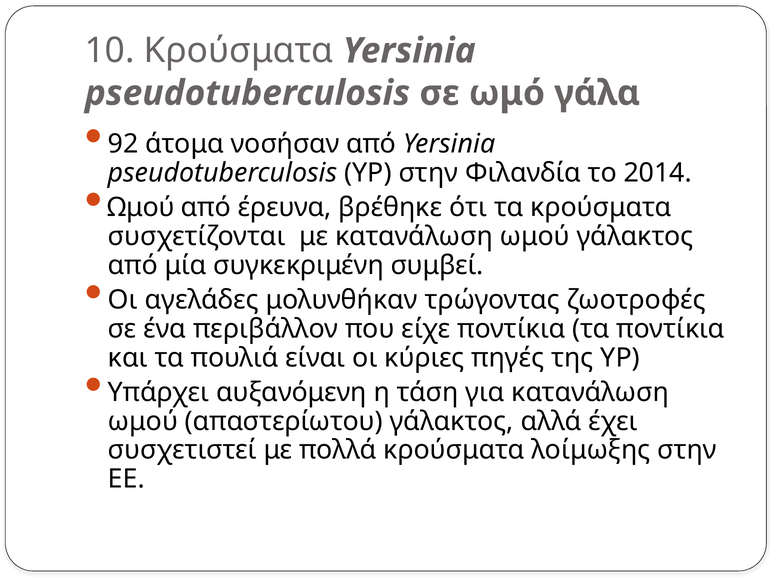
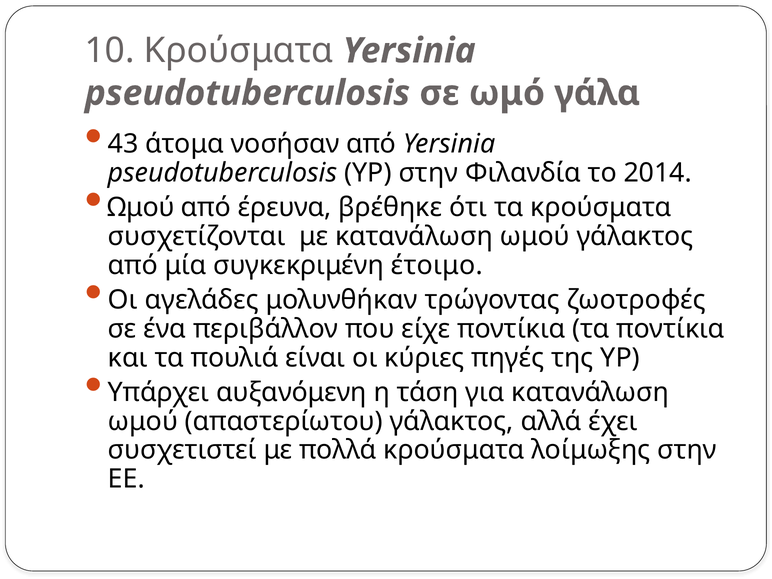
92: 92 -> 43
συμβεί: συμβεί -> έτοιμο
